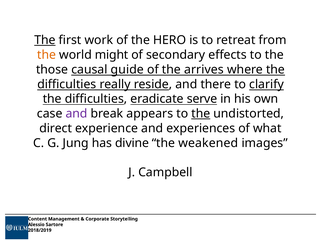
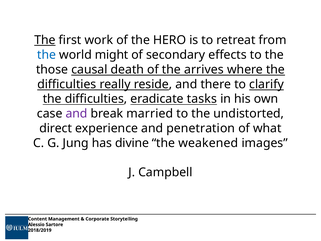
the at (47, 55) colour: orange -> blue
guide: guide -> death
serve: serve -> tasks
appears: appears -> married
the at (201, 113) underline: present -> none
experiences: experiences -> penetration
